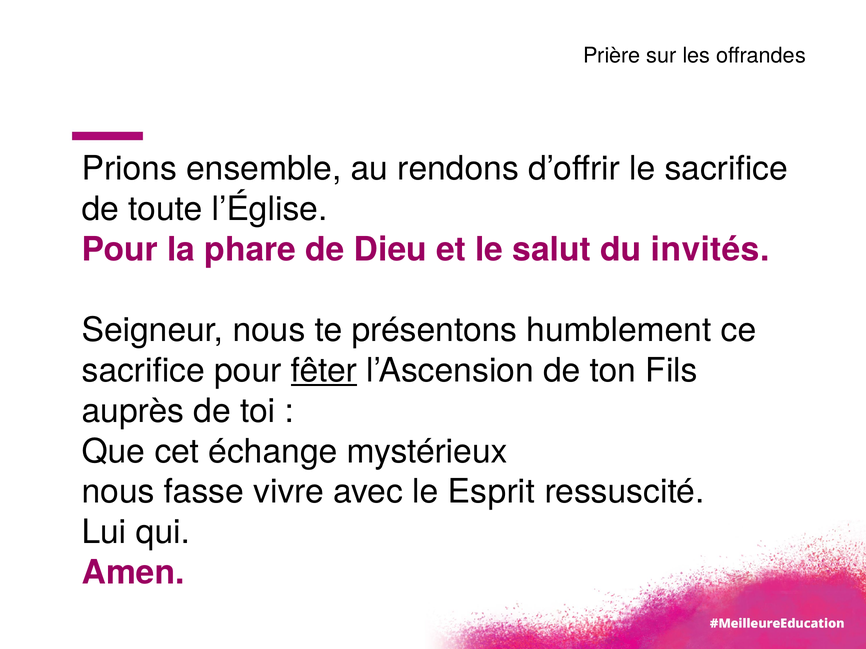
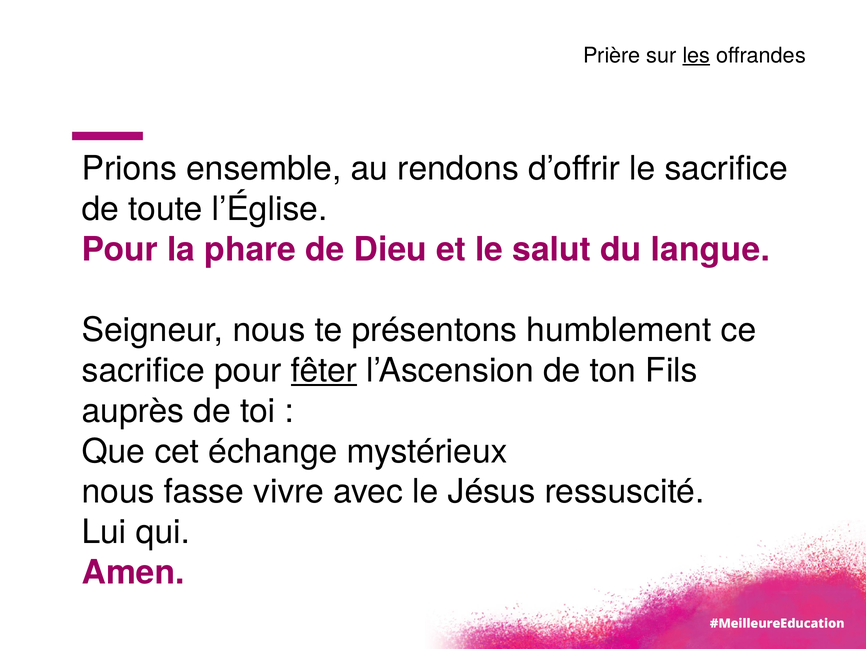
les underline: none -> present
invités: invités -> langue
Esprit: Esprit -> Jésus
